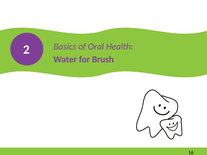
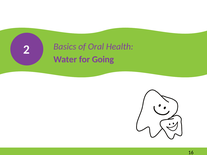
Brush: Brush -> Going
